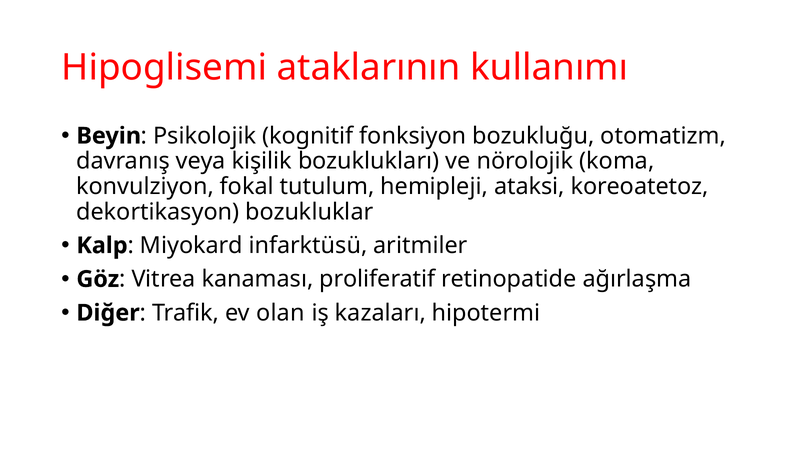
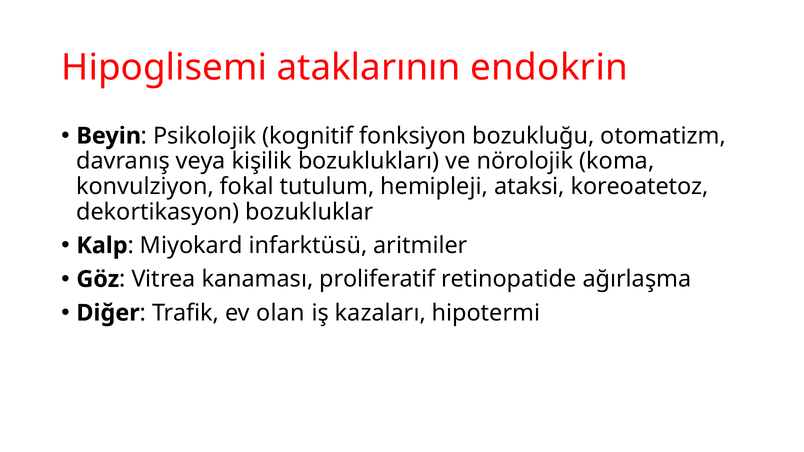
kullanımı: kullanımı -> endokrin
